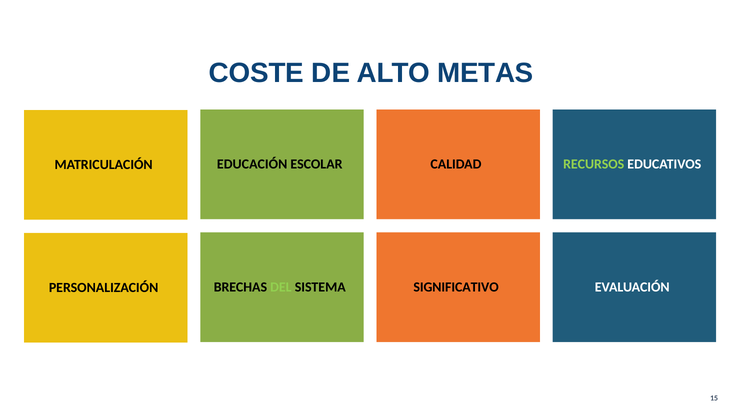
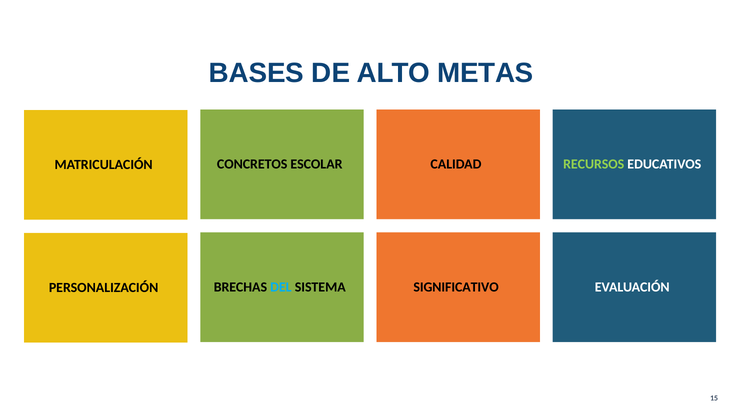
COSTE: COSTE -> BASES
EDUCACIÓN: EDUCACIÓN -> CONCRETOS
DEL colour: light green -> light blue
